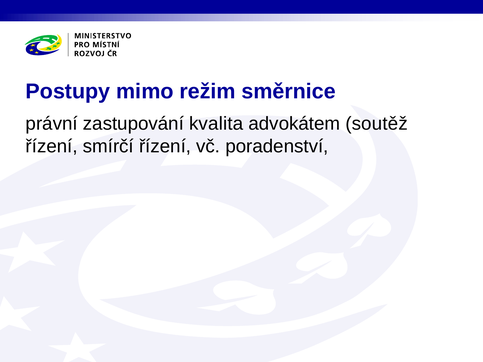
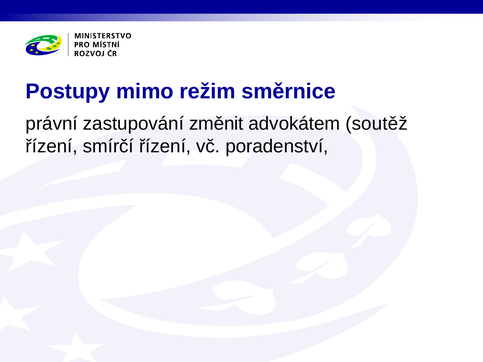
kvalita: kvalita -> změnit
